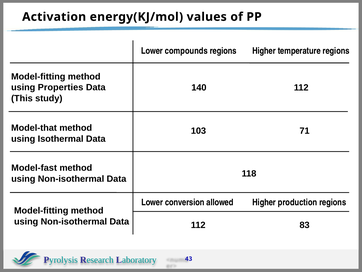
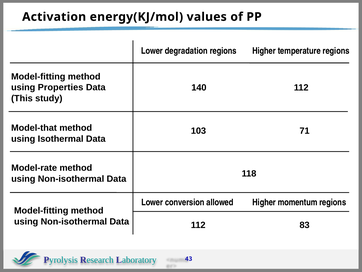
compounds: compounds -> degradation
Model-fast: Model-fast -> Model-rate
production: production -> momentum
